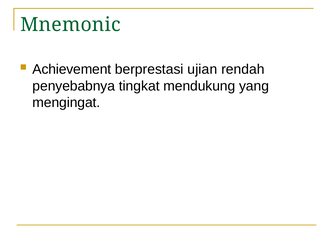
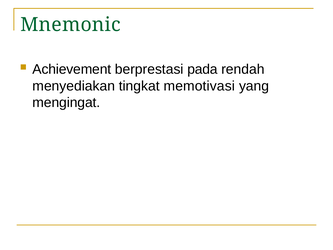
ujian: ujian -> pada
penyebabnya: penyebabnya -> menyediakan
mendukung: mendukung -> memotivasi
